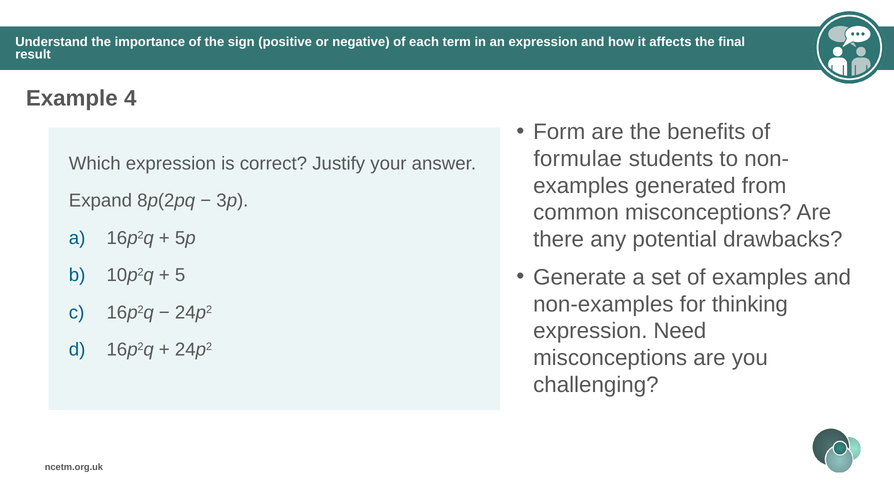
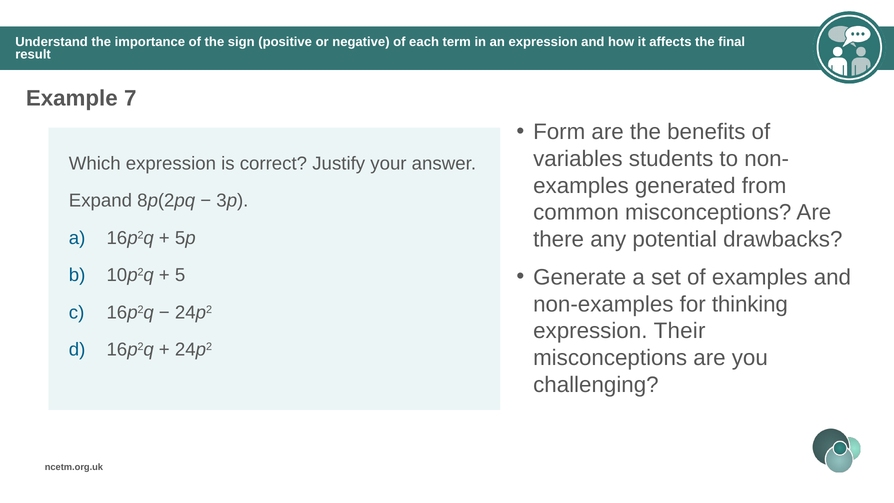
4: 4 -> 7
formulae: formulae -> variables
Need: Need -> Their
